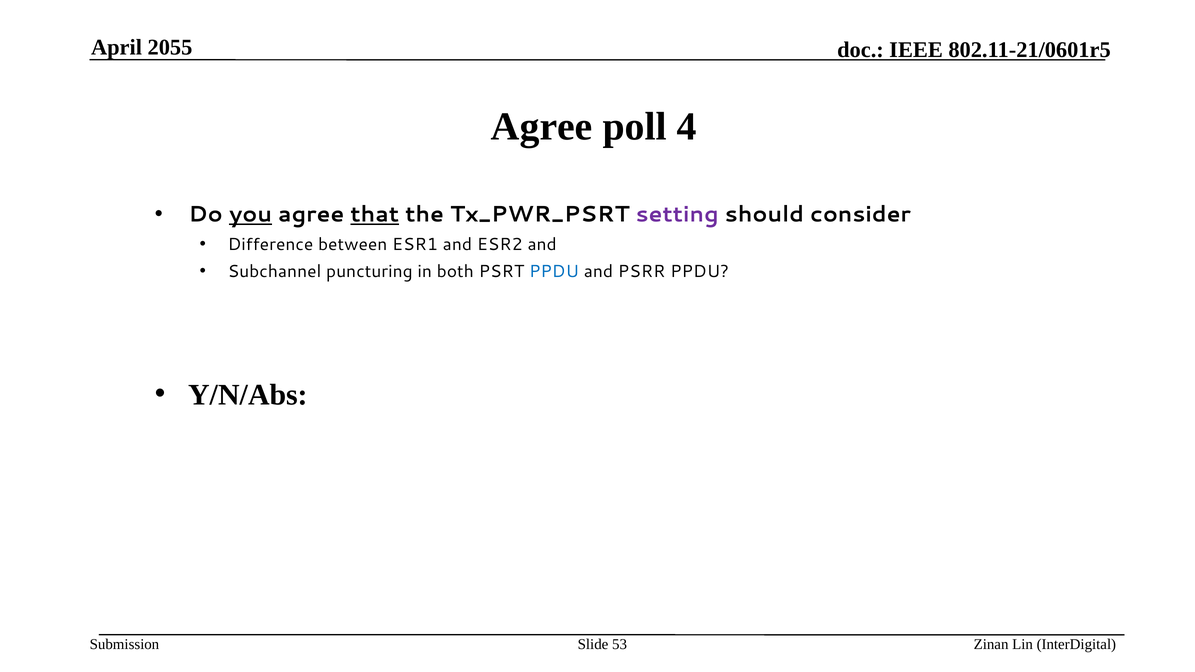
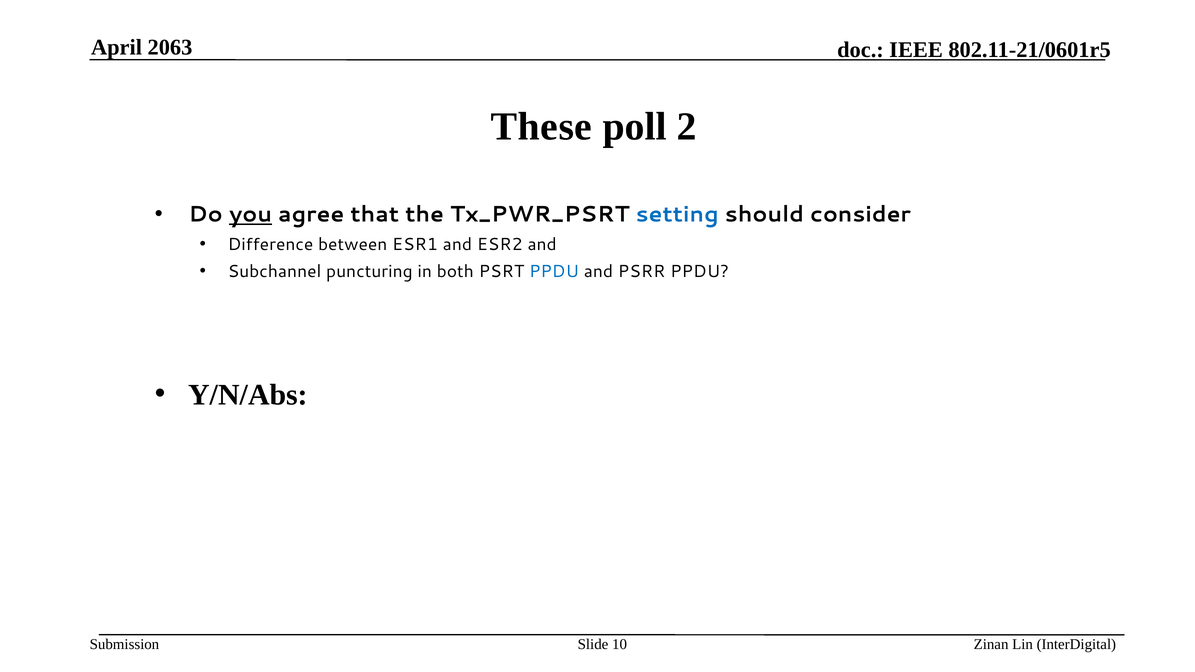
2055: 2055 -> 2063
Agree at (542, 126): Agree -> These
4: 4 -> 2
that underline: present -> none
setting colour: purple -> blue
53: 53 -> 10
